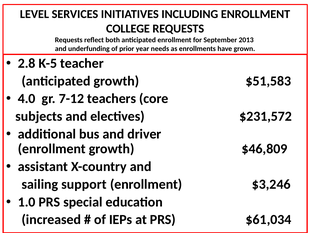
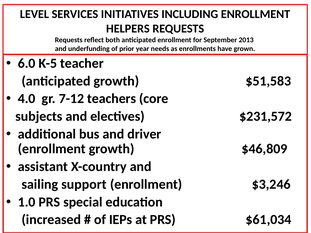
COLLEGE: COLLEGE -> HELPERS
2.8: 2.8 -> 6.0
